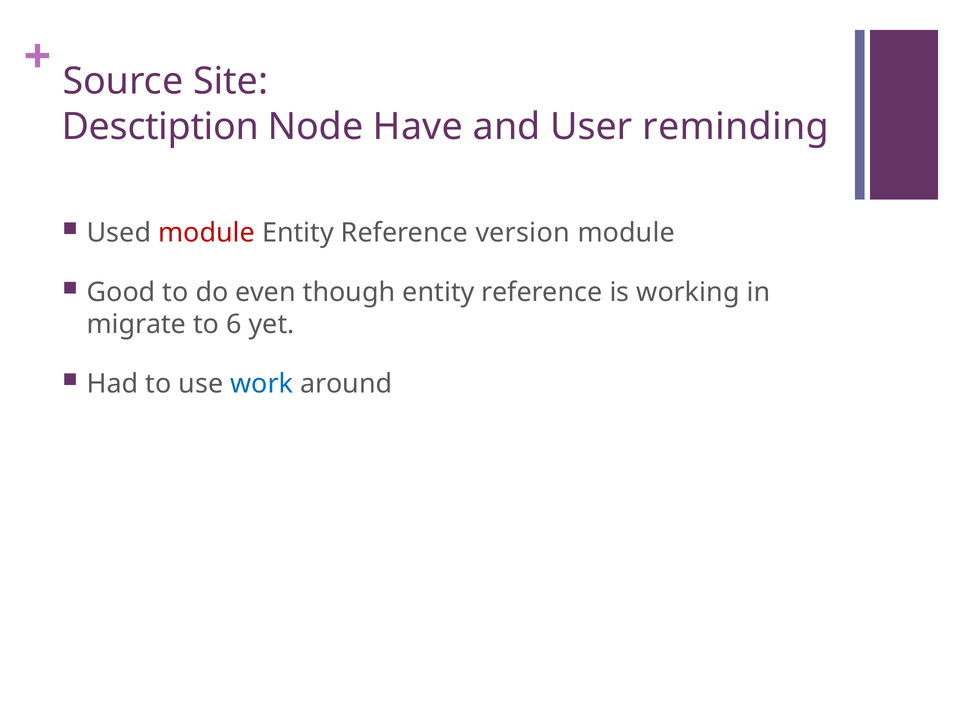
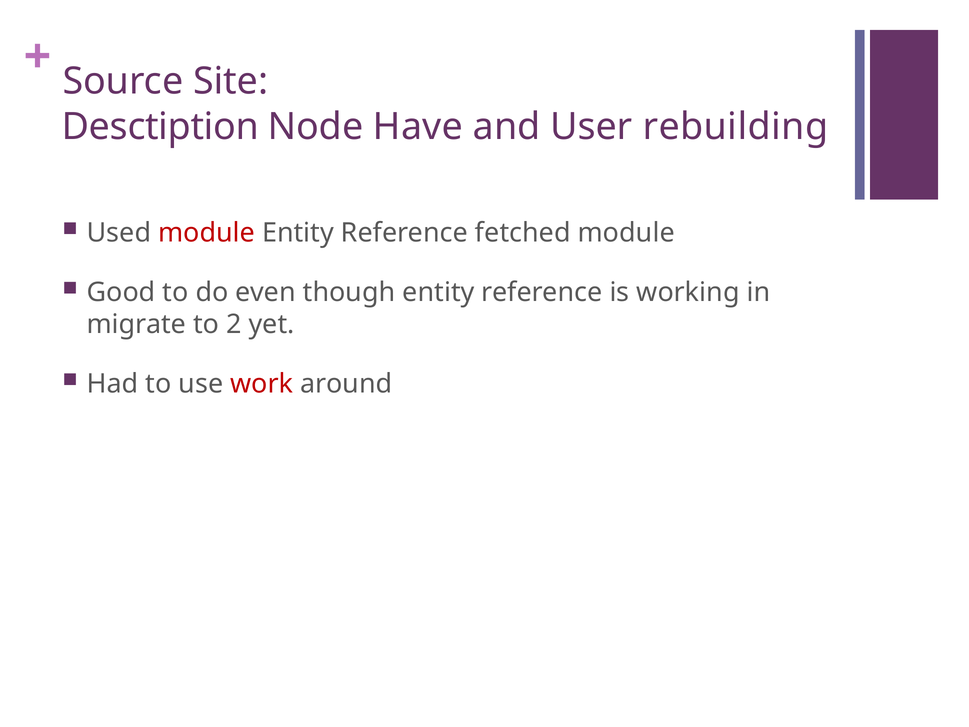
reminding: reminding -> rebuilding
version: version -> fetched
6: 6 -> 2
work colour: blue -> red
